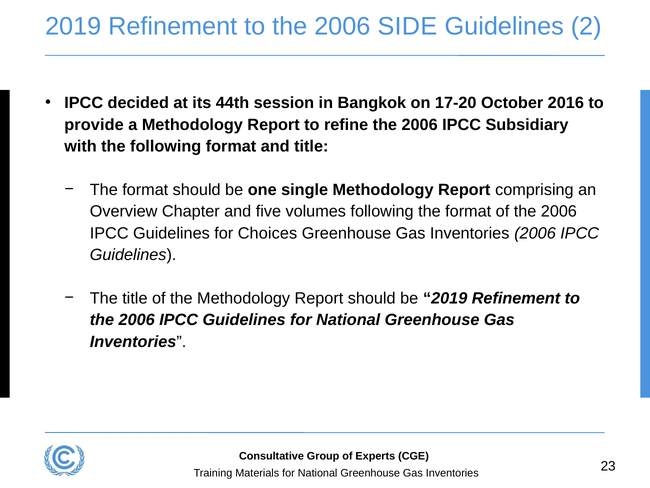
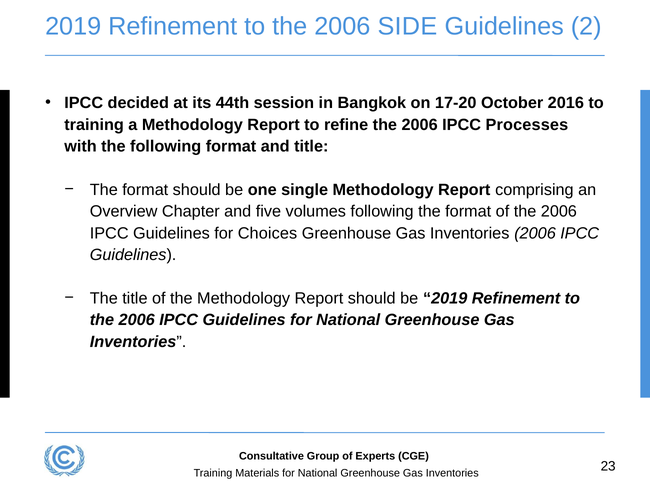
provide at (94, 125): provide -> training
Subsidiary: Subsidiary -> Processes
